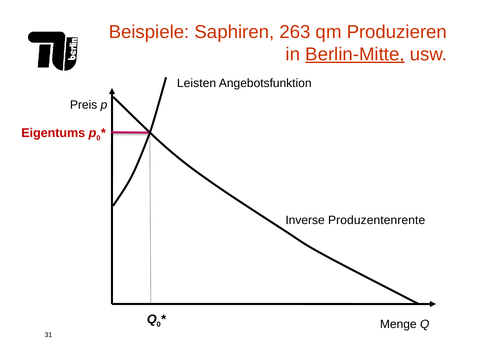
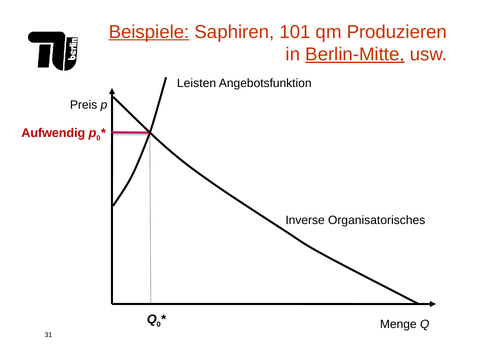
Beispiele underline: none -> present
263: 263 -> 101
Eigentums: Eigentums -> Aufwendig
Produzentenrente: Produzentenrente -> Organisatorisches
